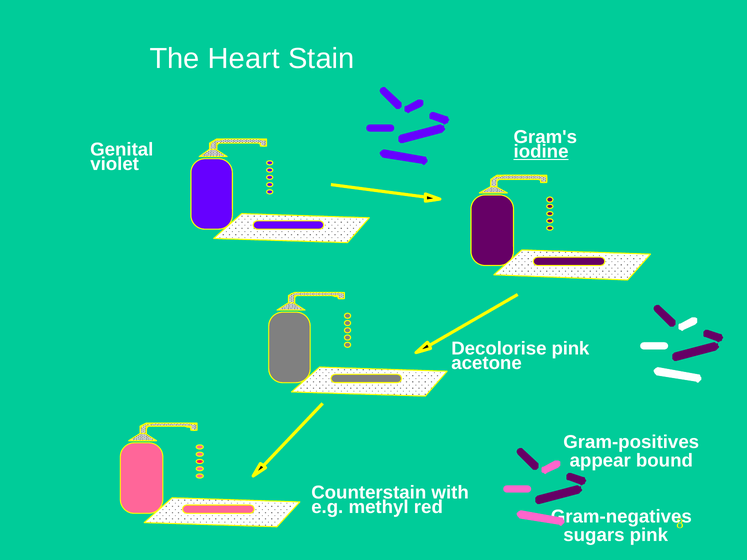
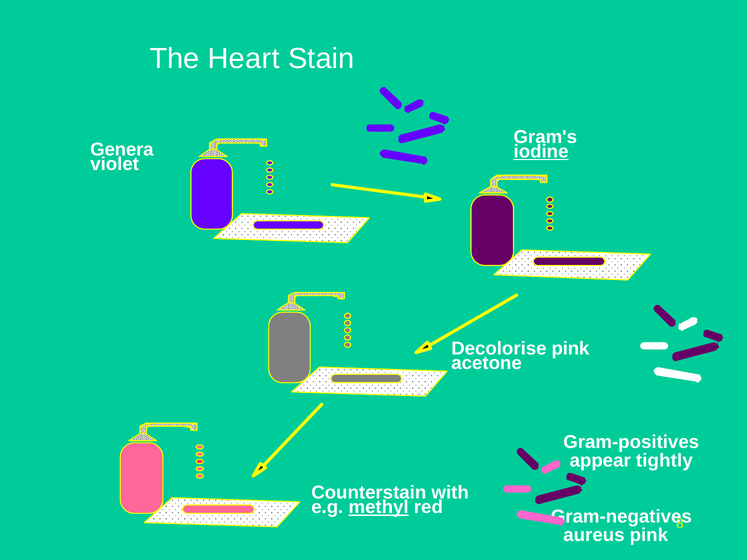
Genital: Genital -> Genera
bound: bound -> tightly
methyl underline: none -> present
sugars: sugars -> aureus
